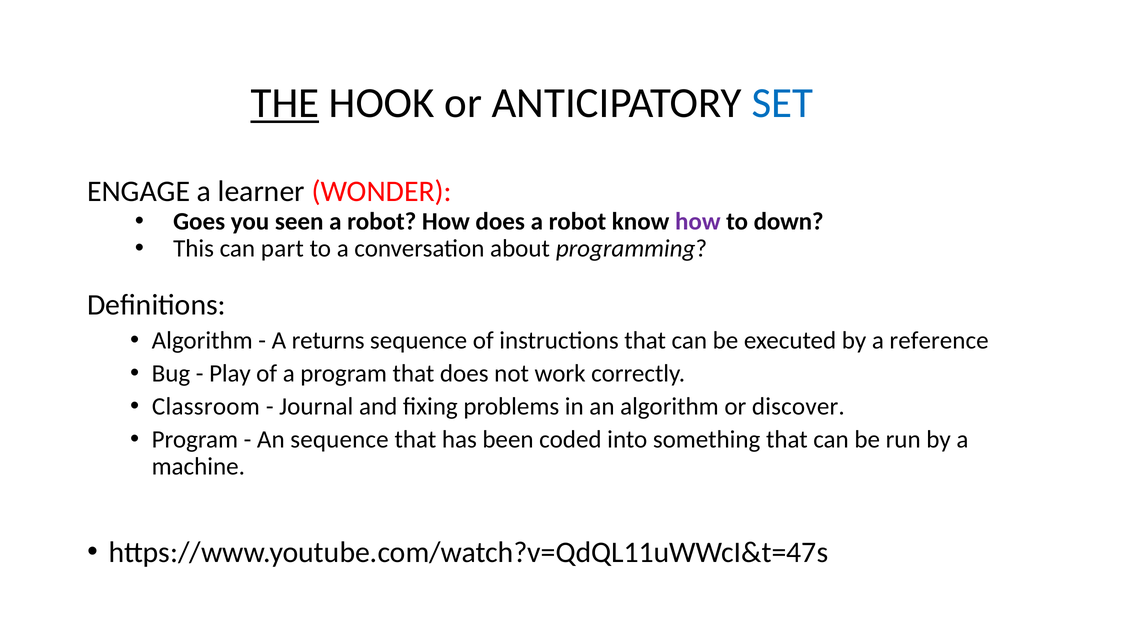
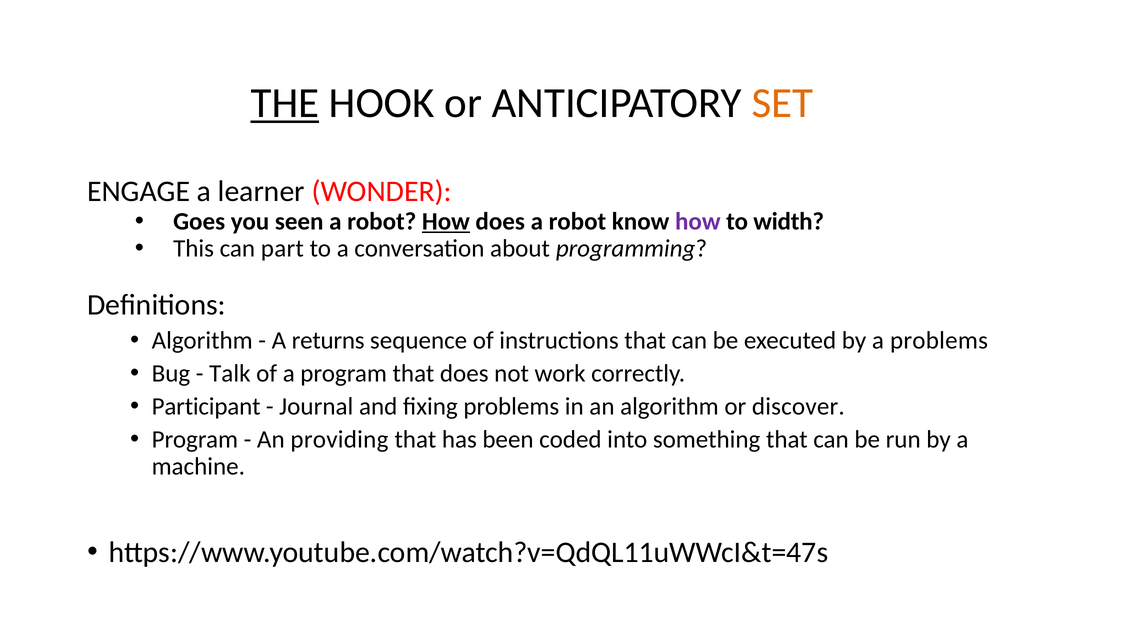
SET colour: blue -> orange
How at (446, 221) underline: none -> present
down: down -> width
a reference: reference -> problems
Play: Play -> Talk
Classroom: Classroom -> Participant
An sequence: sequence -> providing
